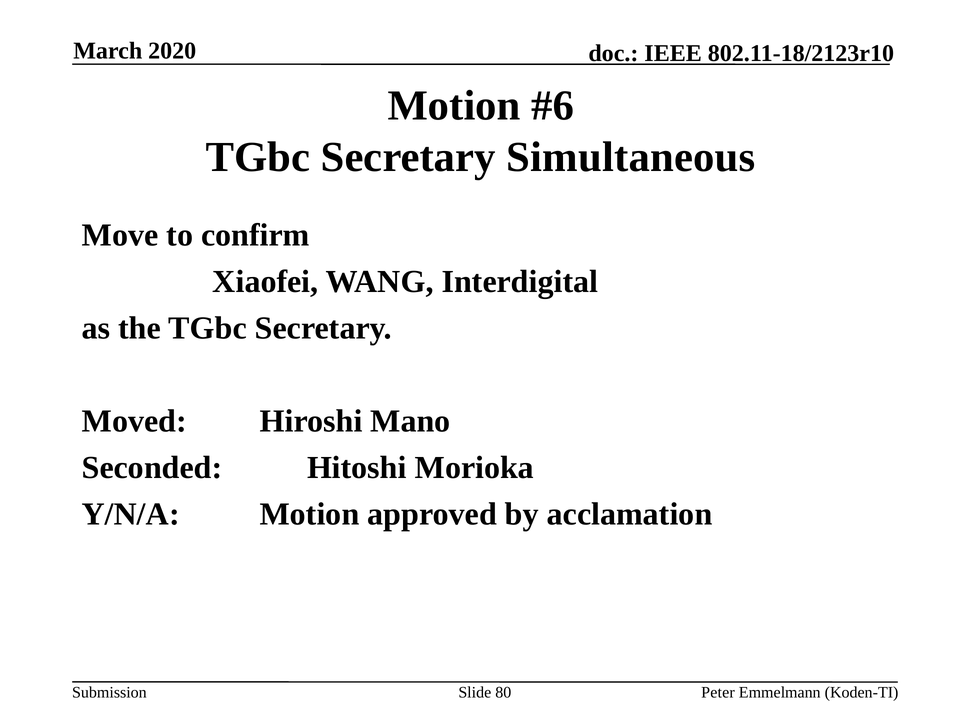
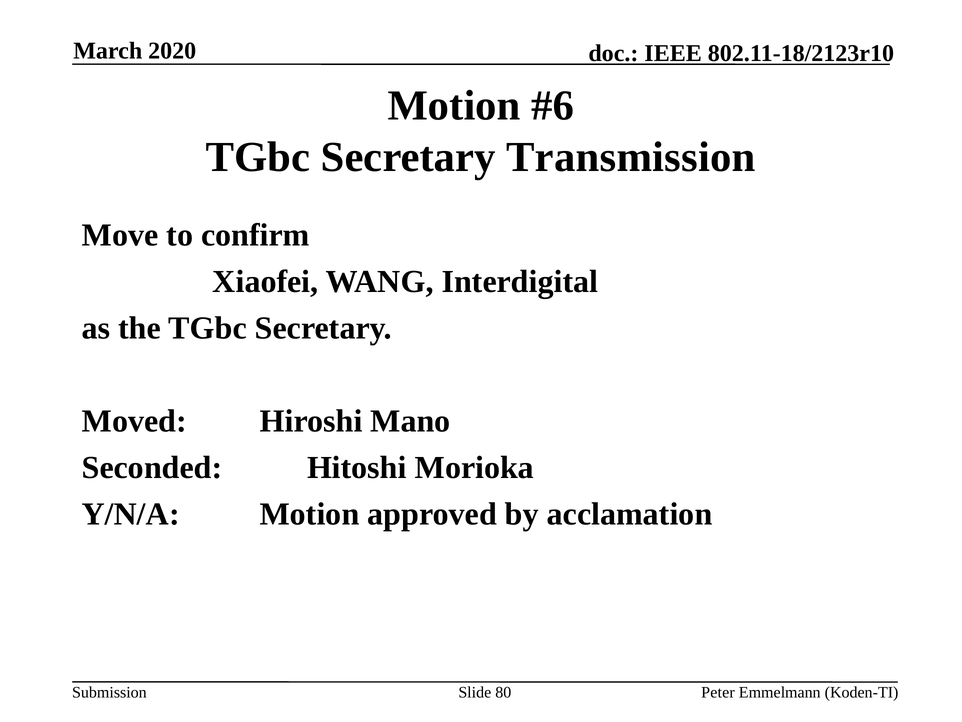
Simultaneous: Simultaneous -> Transmission
